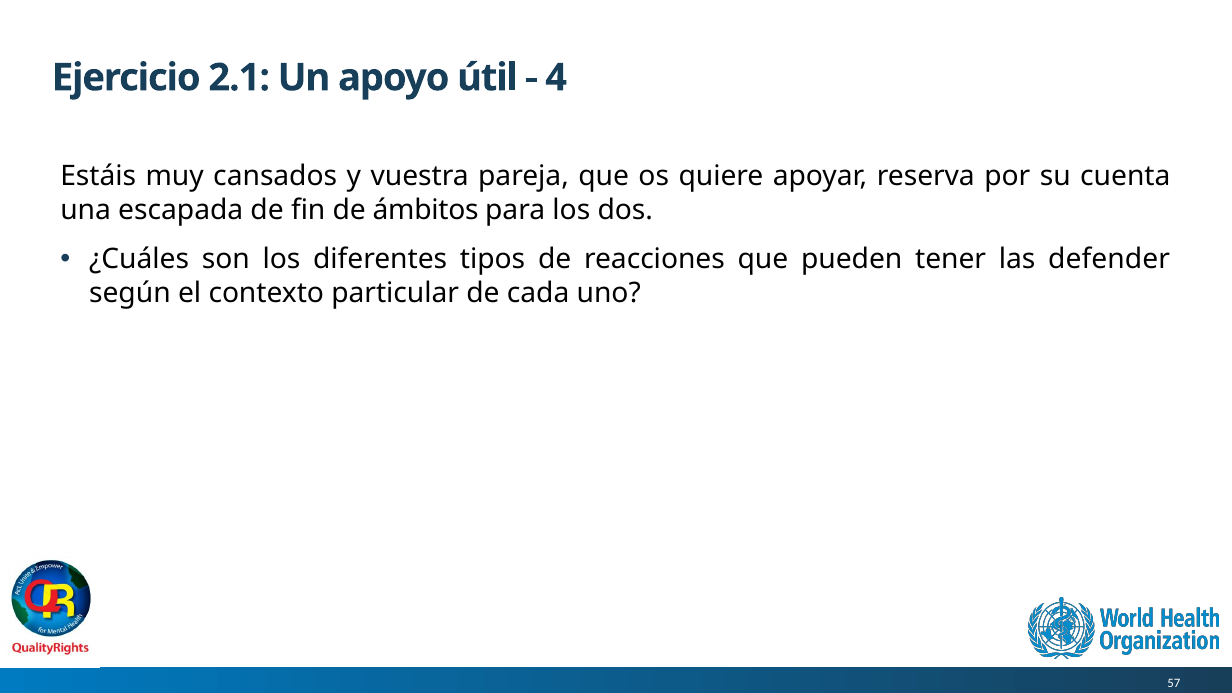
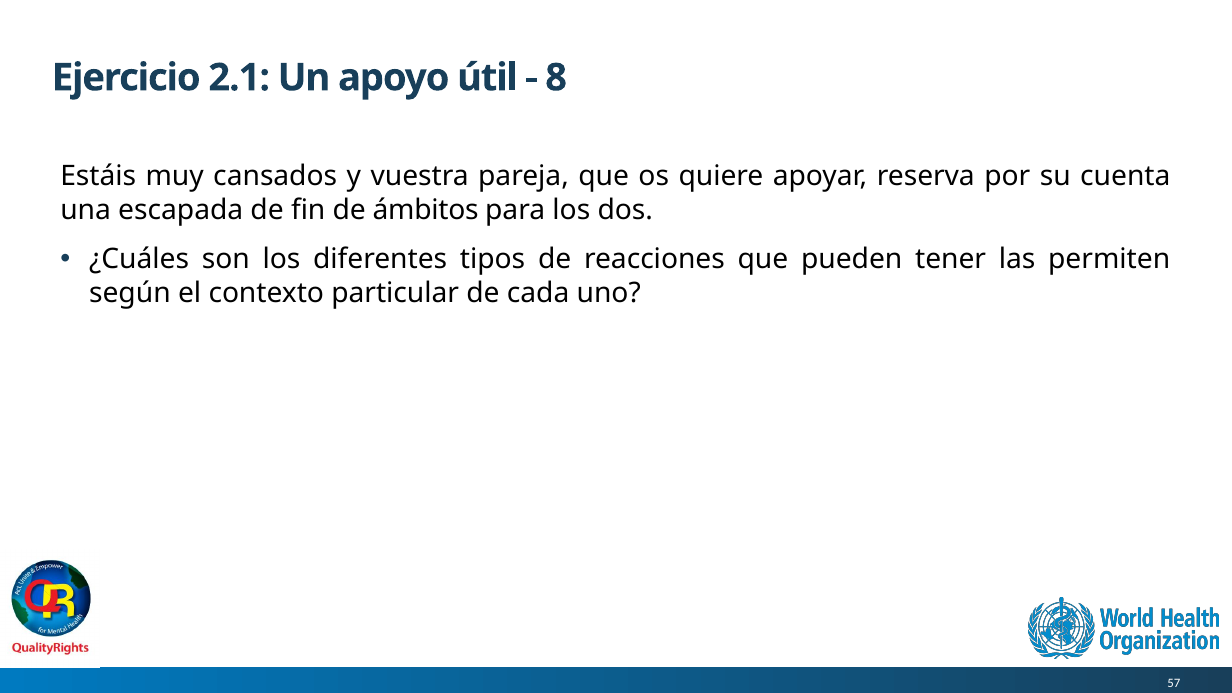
4: 4 -> 8
defender: defender -> permiten
